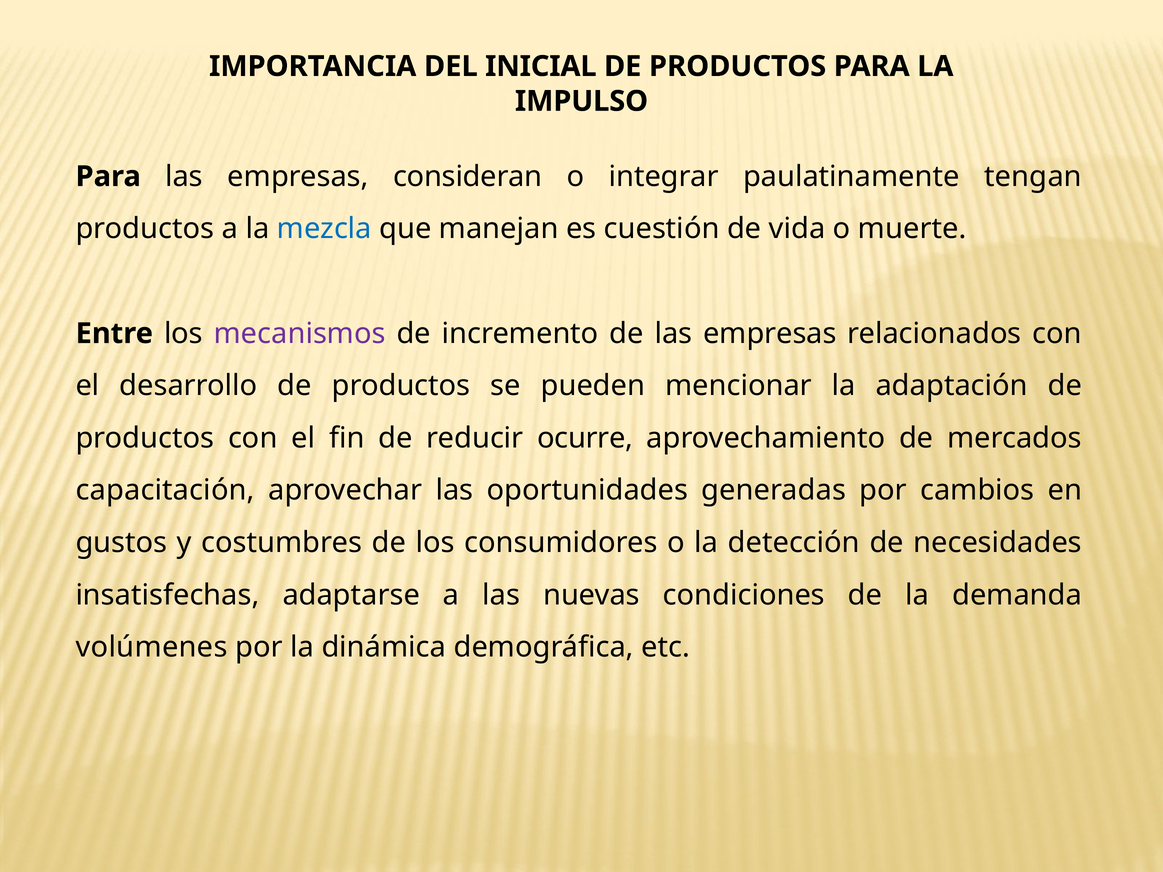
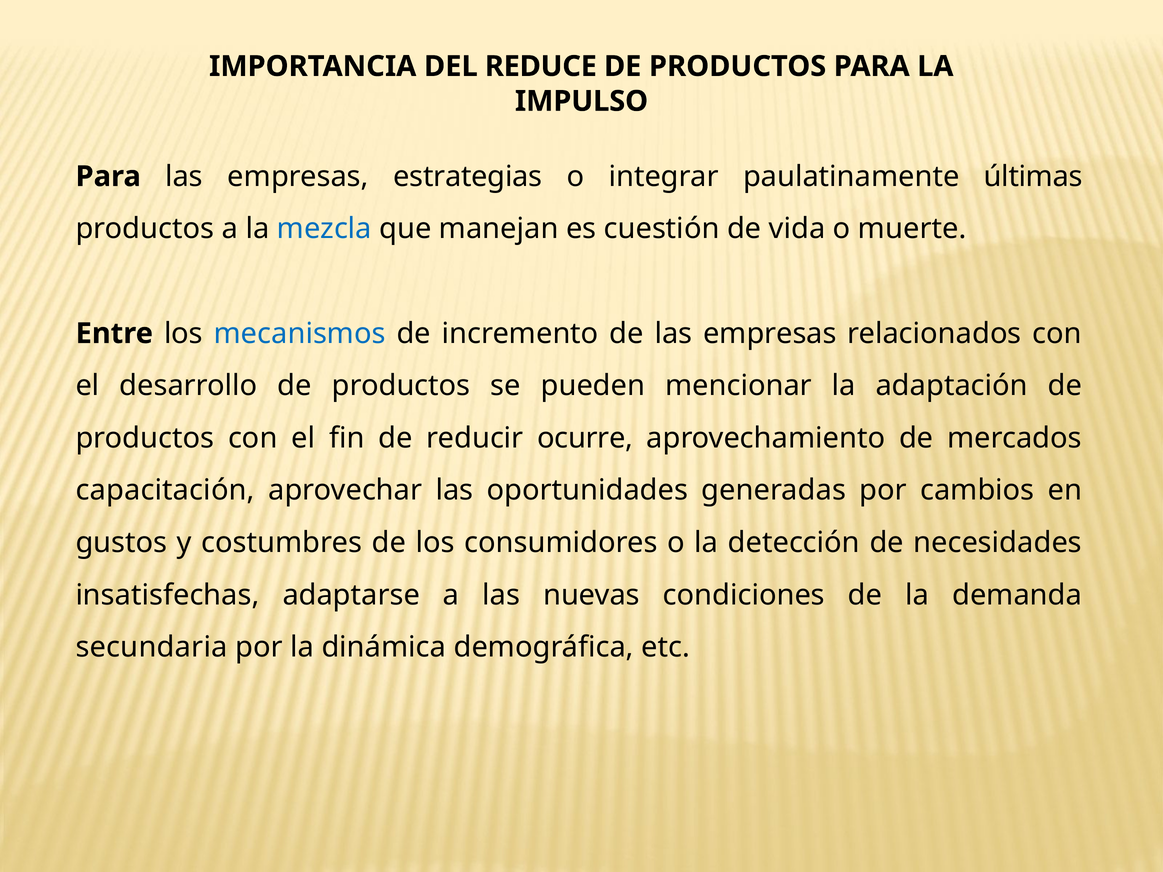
INICIAL: INICIAL -> REDUCE
consideran: consideran -> estrategias
tengan: tengan -> últimas
mecanismos colour: purple -> blue
volúmenes: volúmenes -> secundaria
